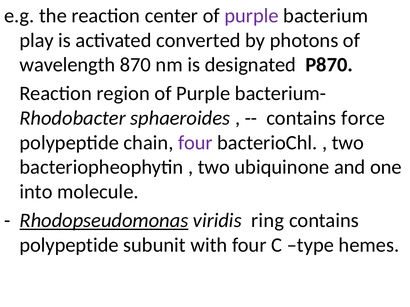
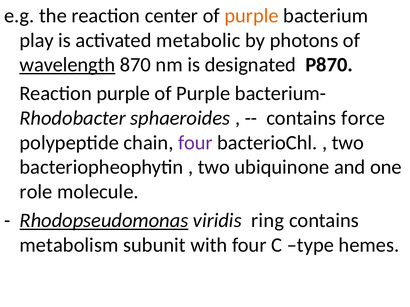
purple at (252, 16) colour: purple -> orange
converted: converted -> metabolic
wavelength underline: none -> present
Reaction region: region -> purple
into: into -> role
polypeptide at (69, 245): polypeptide -> metabolism
